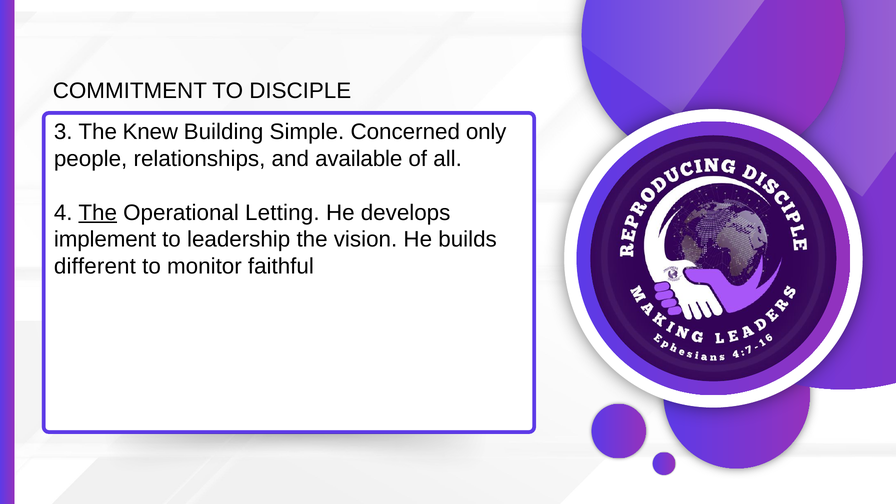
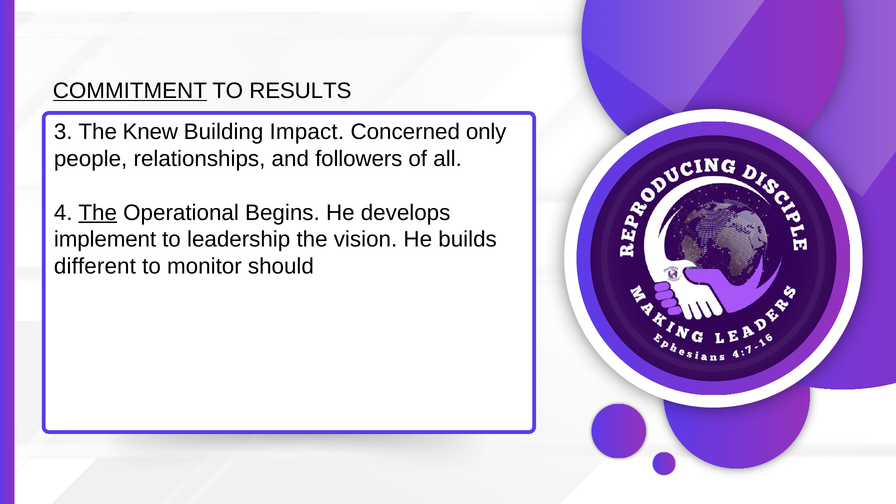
COMMITMENT underline: none -> present
DISCIPLE: DISCIPLE -> RESULTS
Simple: Simple -> Impact
available: available -> followers
Letting: Letting -> Begins
faithful: faithful -> should
